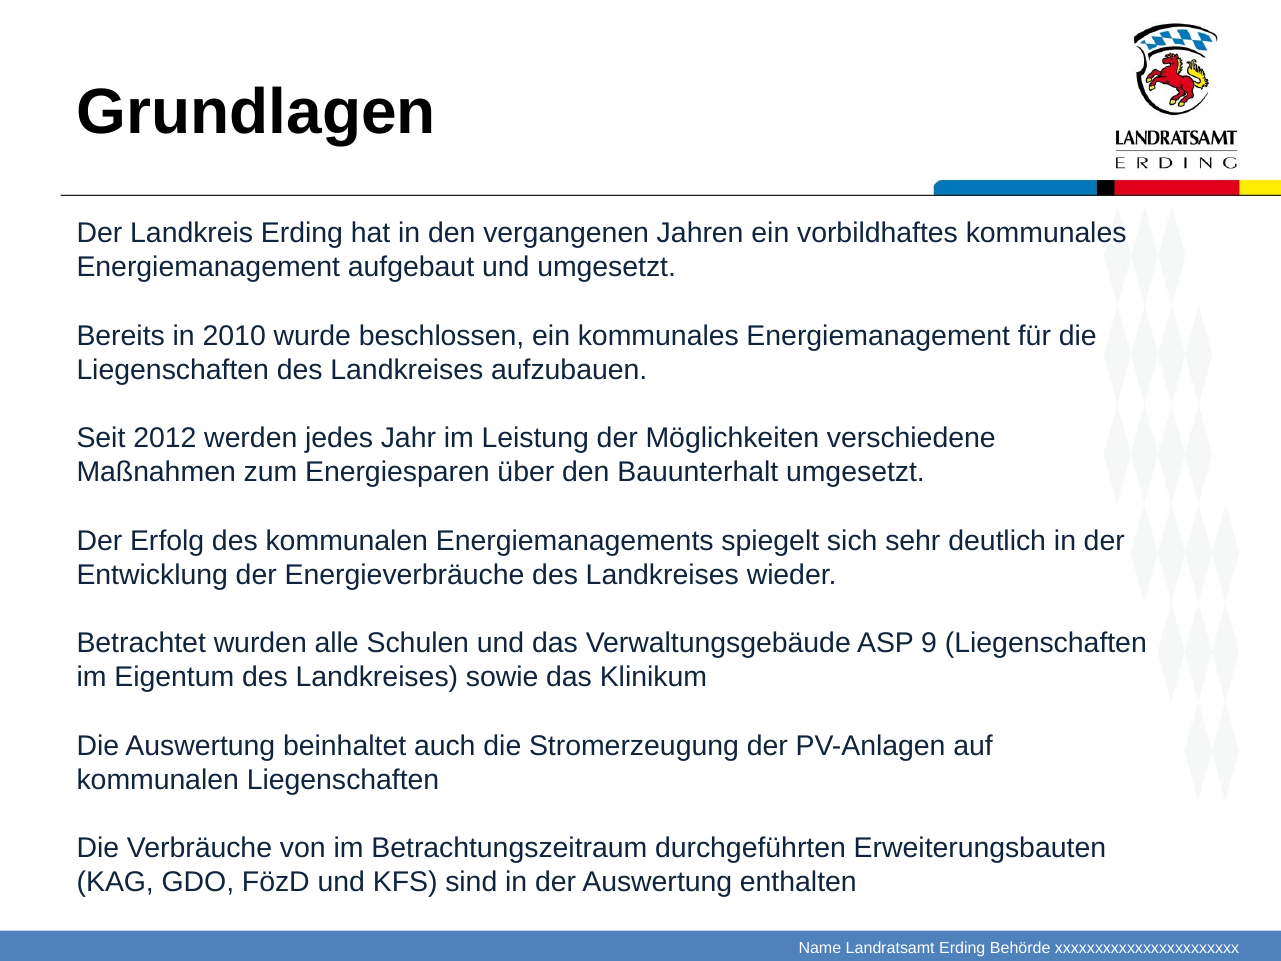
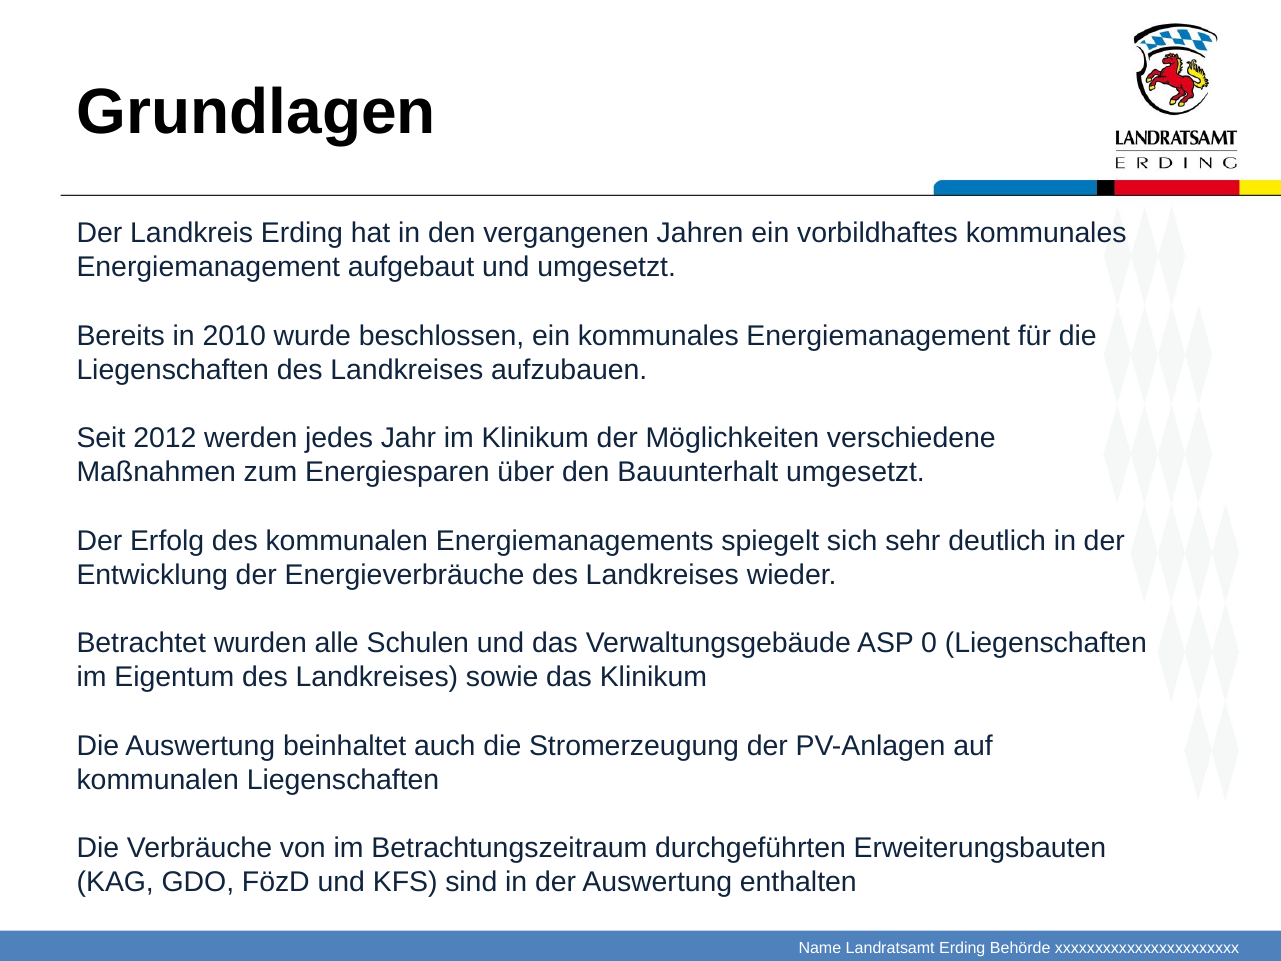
im Leistung: Leistung -> Klinikum
9: 9 -> 0
